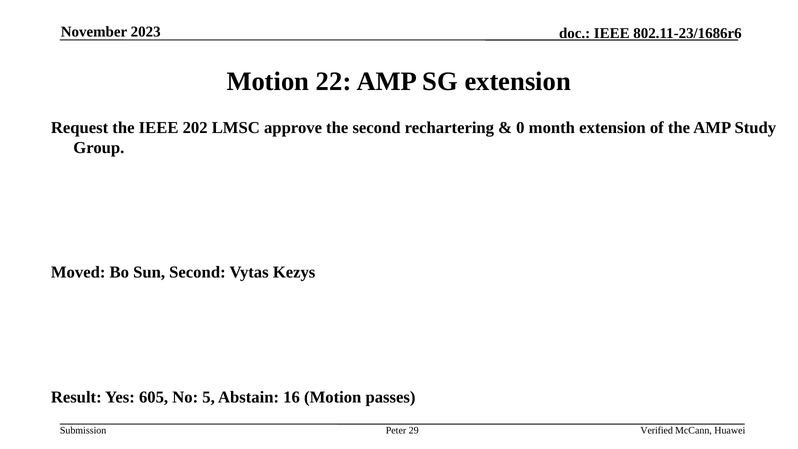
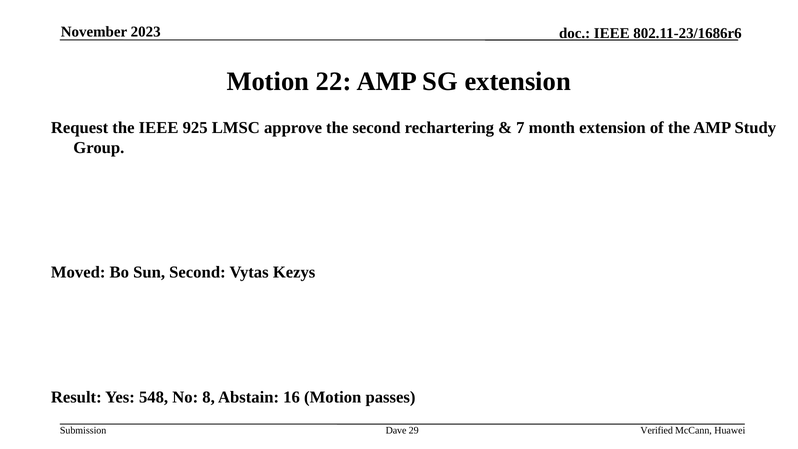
202: 202 -> 925
0: 0 -> 7
605: 605 -> 548
5: 5 -> 8
Peter: Peter -> Dave
